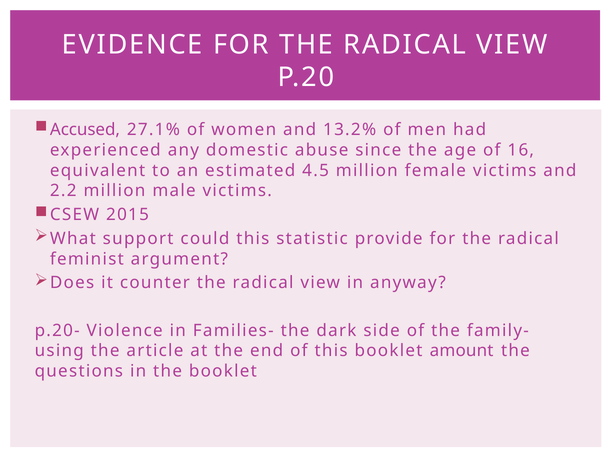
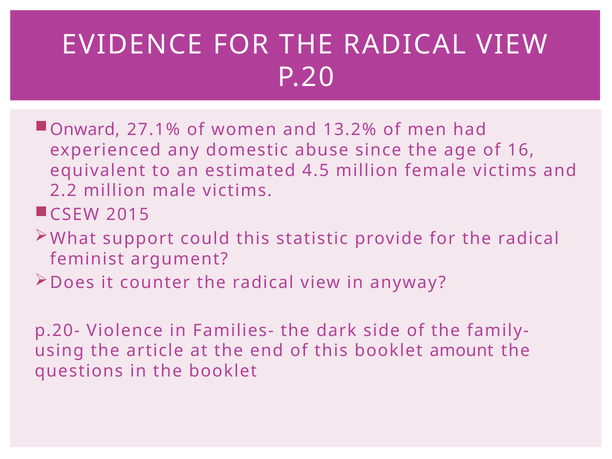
Accused: Accused -> Onward
